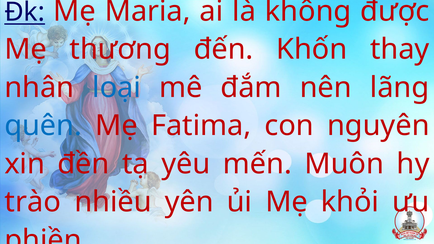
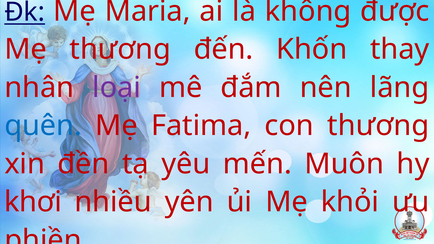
loại colour: blue -> purple
con nguyên: nguyên -> thương
trào: trào -> khơi
